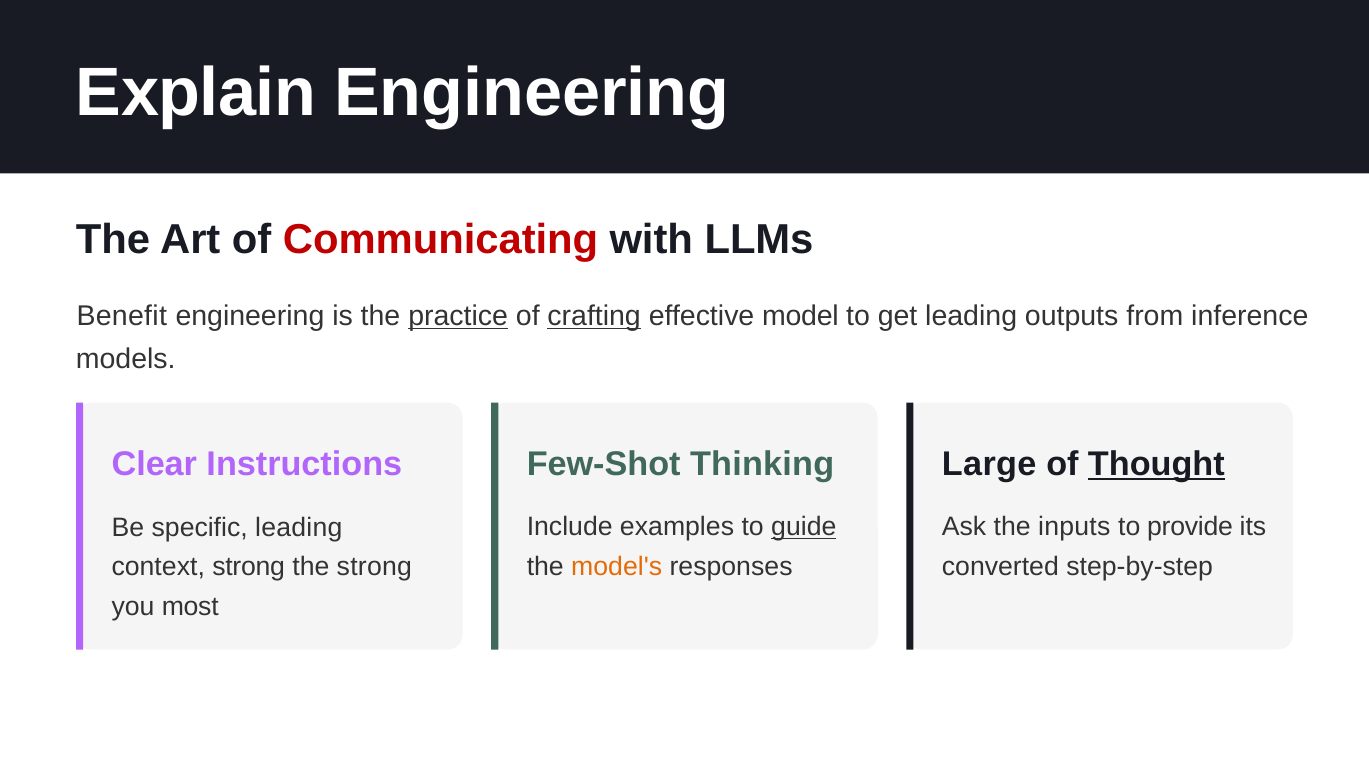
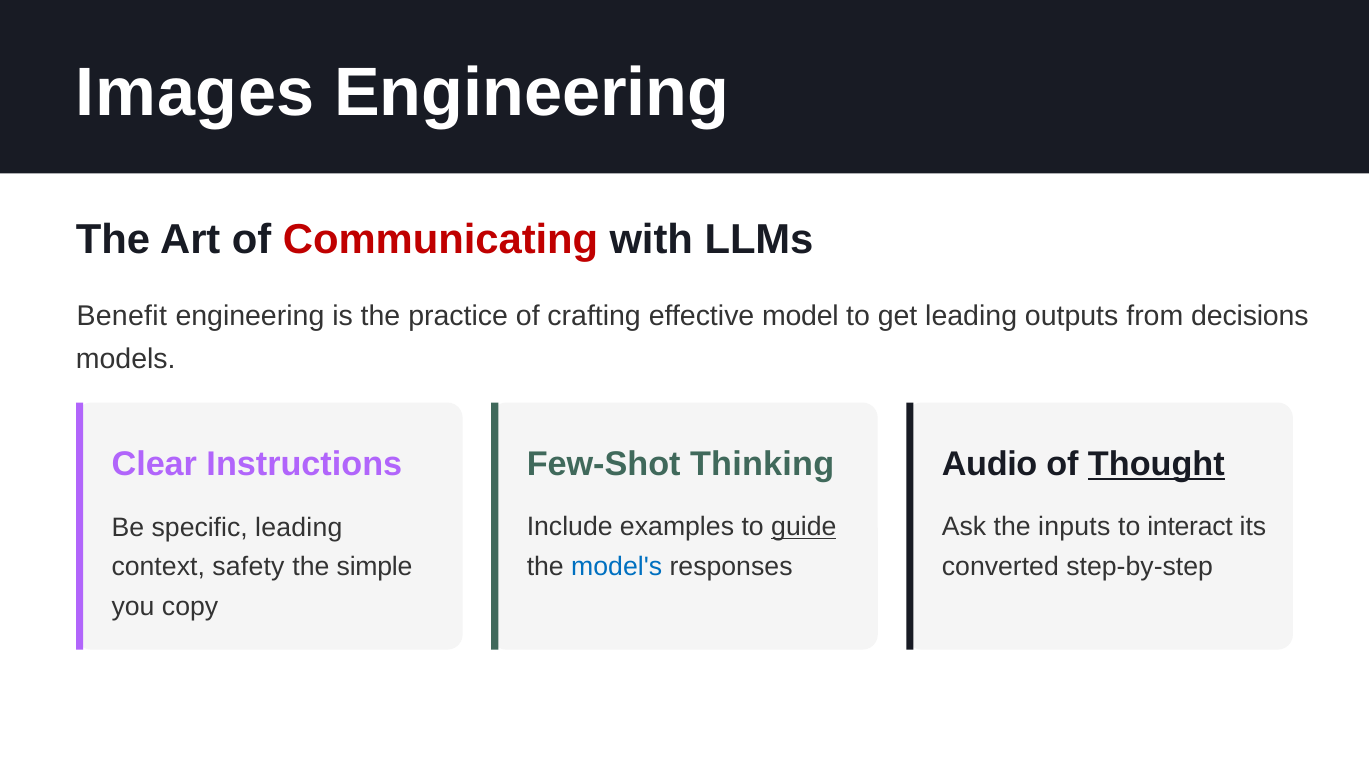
Explain: Explain -> Images
practice underline: present -> none
crafting underline: present -> none
inference: inference -> decisions
Large: Large -> Audio
provide: provide -> interact
context strong: strong -> safety
the strong: strong -> simple
model's colour: orange -> blue
most: most -> copy
